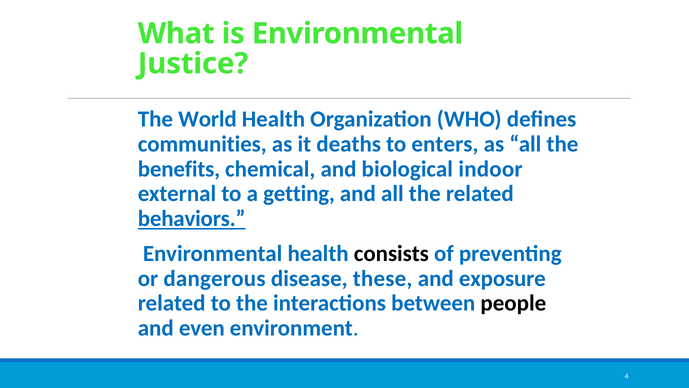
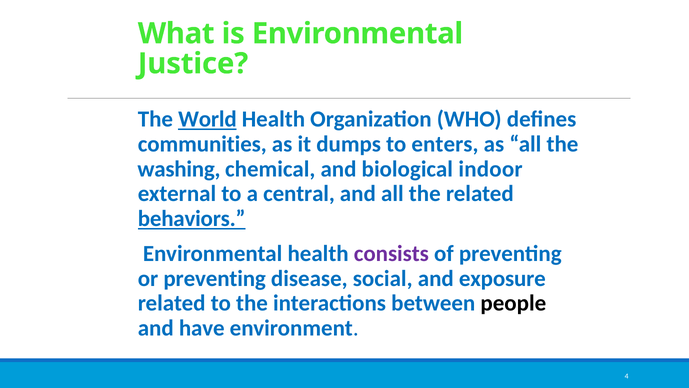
World underline: none -> present
deaths: deaths -> dumps
benefits: benefits -> washing
getting: getting -> central
consists colour: black -> purple
or dangerous: dangerous -> preventing
these: these -> social
even: even -> have
